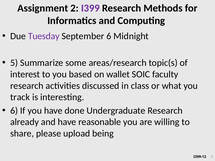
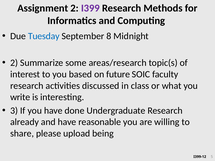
Tuesday colour: purple -> blue
September 6: 6 -> 8
5 at (14, 63): 5 -> 2
wallet: wallet -> future
track: track -> write
6 at (14, 111): 6 -> 3
